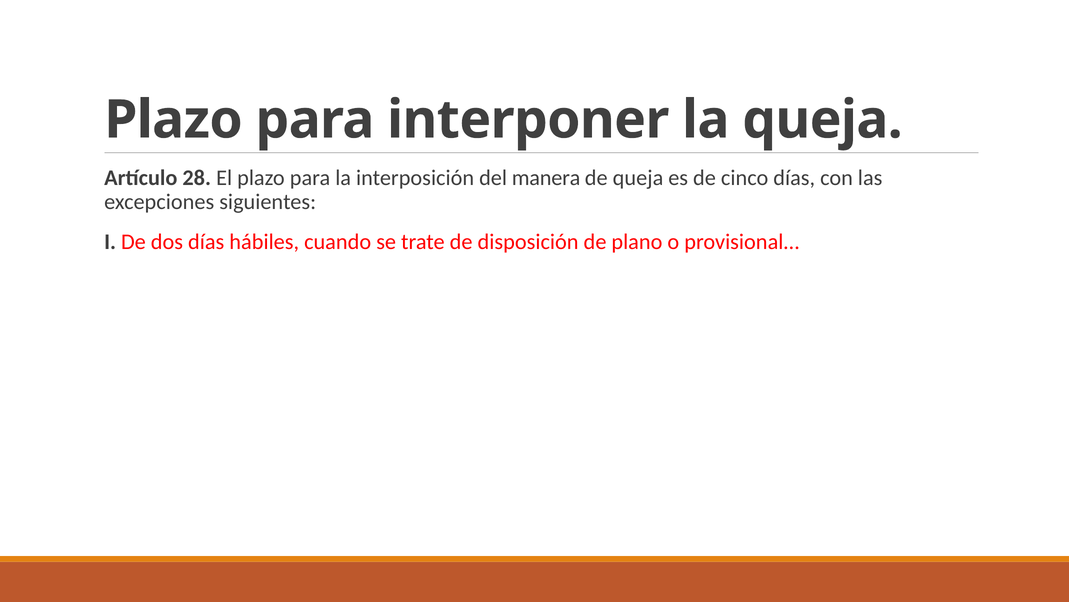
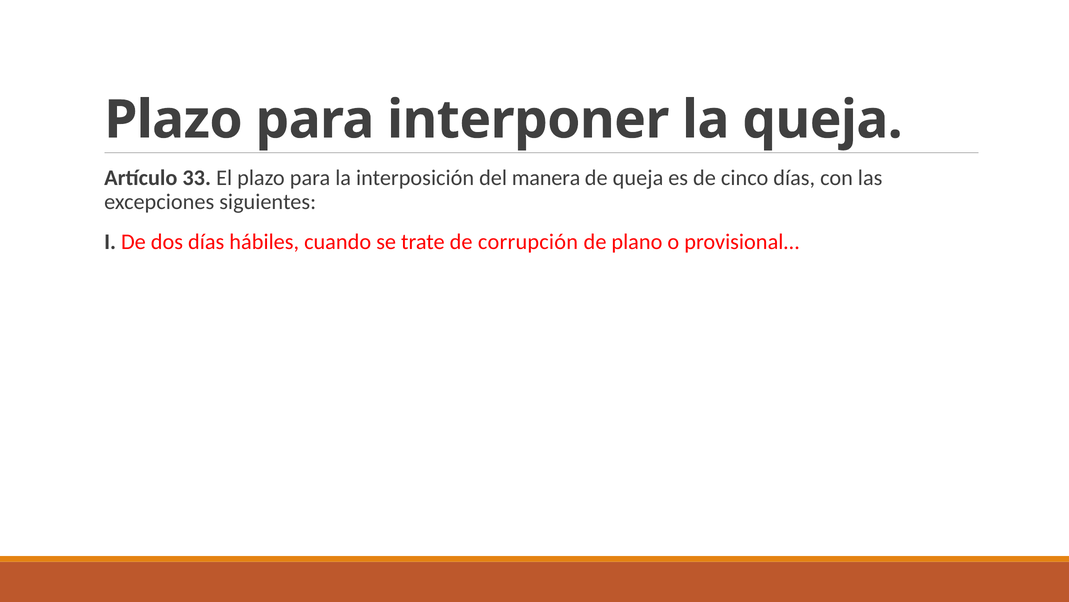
28: 28 -> 33
disposición: disposición -> corrupción
